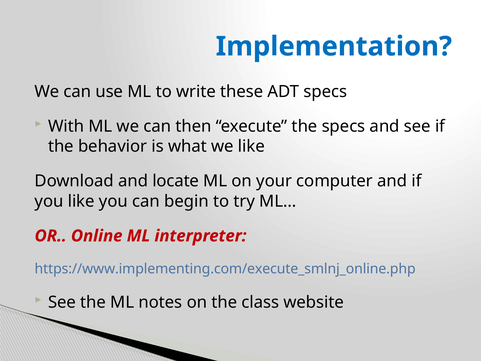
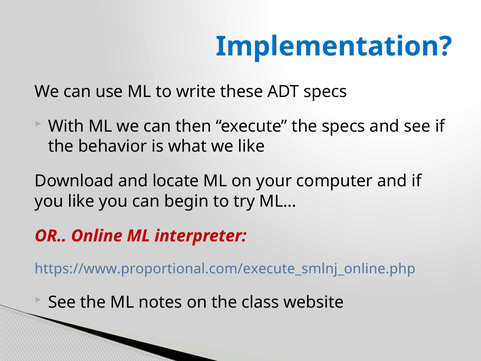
https://www.implementing.com/execute_smlnj_online.php: https://www.implementing.com/execute_smlnj_online.php -> https://www.proportional.com/execute_smlnj_online.php
